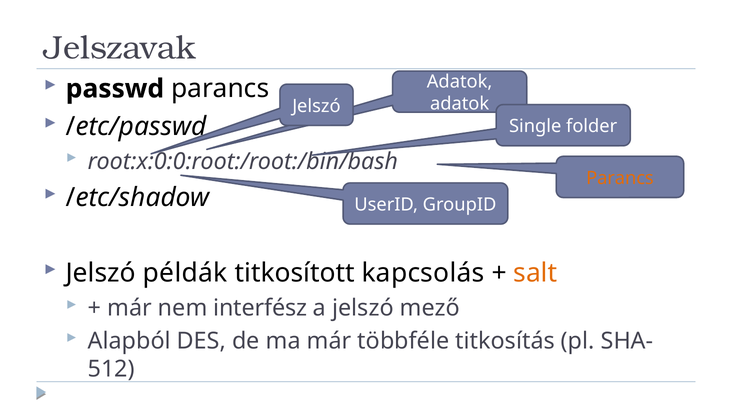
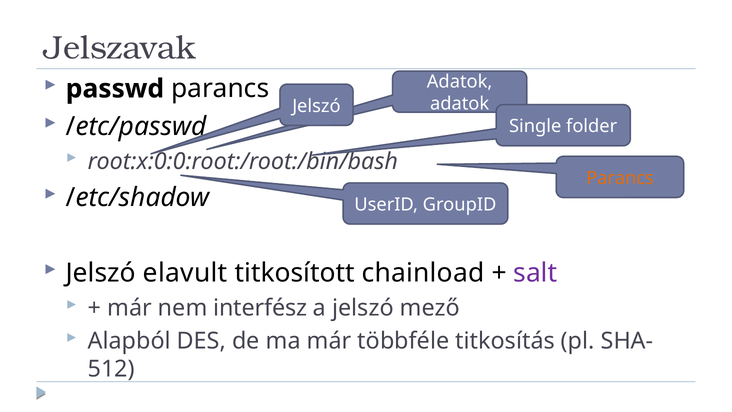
példák: példák -> elavult
kapcsolás: kapcsolás -> chainload
salt colour: orange -> purple
